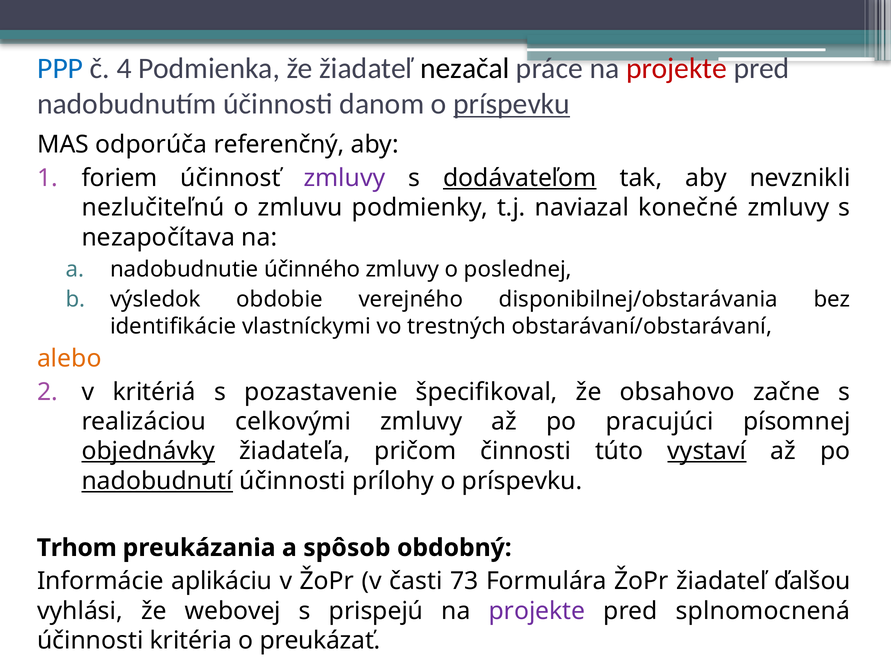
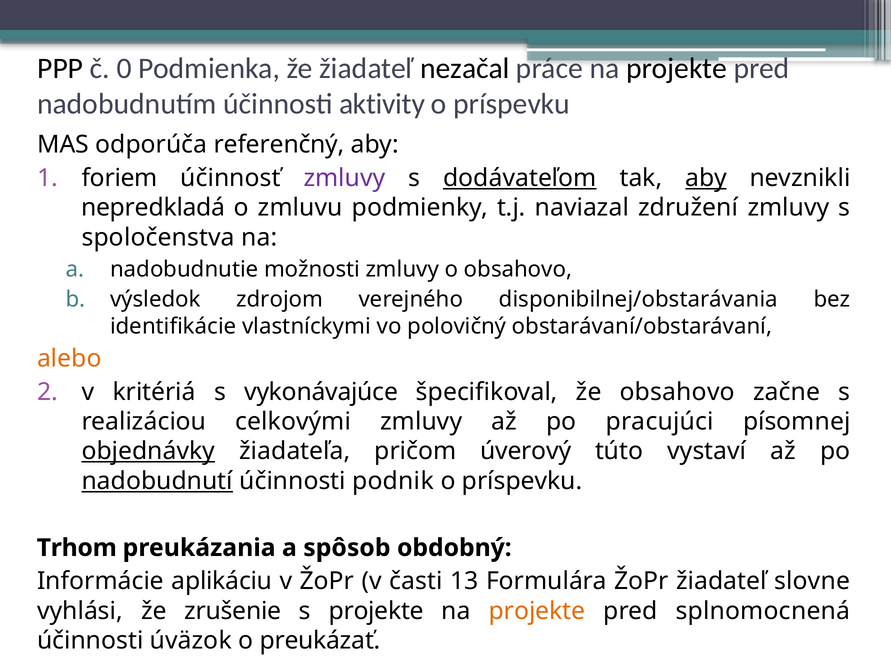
PPP colour: blue -> black
4: 4 -> 0
projekte at (677, 68) colour: red -> black
danom: danom -> aktivity
príspevku at (512, 104) underline: present -> none
aby at (706, 178) underline: none -> present
nezlučiteľnú: nezlučiteľnú -> nepredkladá
konečné: konečné -> združení
nezapočítava: nezapočítava -> spoločenstva
účinného: účinného -> možnosti
o poslednej: poslednej -> obsahovo
obdobie: obdobie -> zdrojom
trestných: trestných -> polovičný
pozastavenie: pozastavenie -> vykonávajúce
činnosti: činnosti -> úverový
vystaví underline: present -> none
prílohy: prílohy -> podnik
73: 73 -> 13
ďalšou: ďalšou -> slovne
webovej: webovej -> zrušenie
s prispejú: prispejú -> projekte
projekte at (537, 611) colour: purple -> orange
kritéria: kritéria -> úväzok
